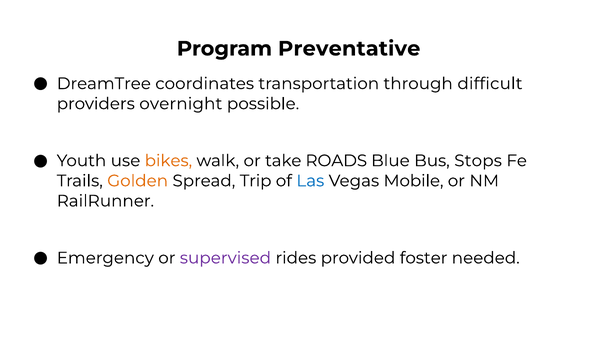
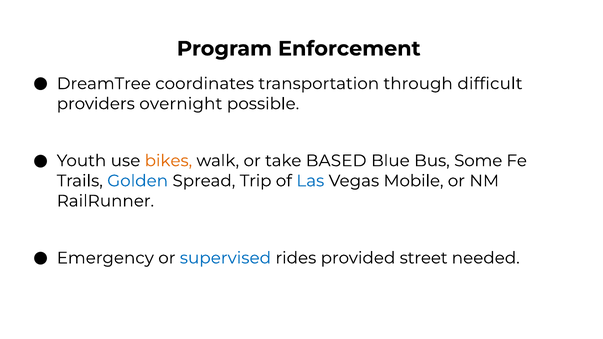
Preventative: Preventative -> Enforcement
ROADS: ROADS -> BASED
Stops: Stops -> Some
Golden colour: orange -> blue
supervised colour: purple -> blue
foster: foster -> street
